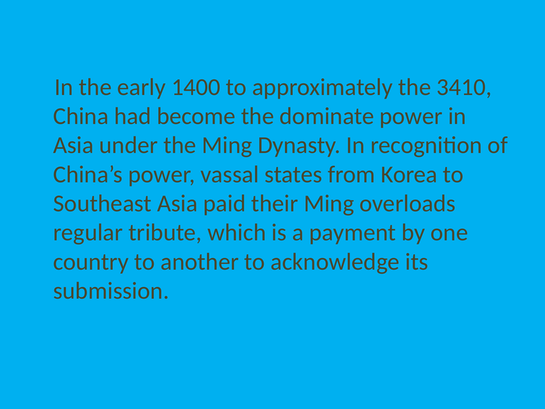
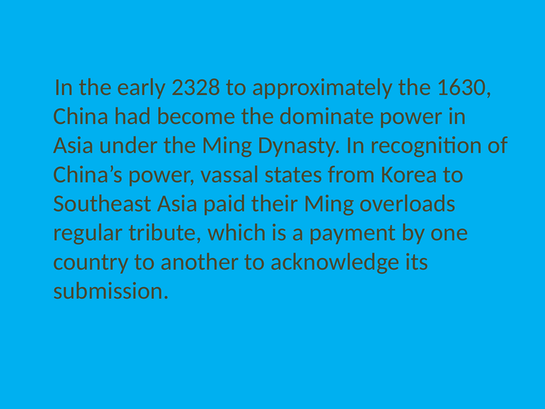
1400: 1400 -> 2328
3410: 3410 -> 1630
